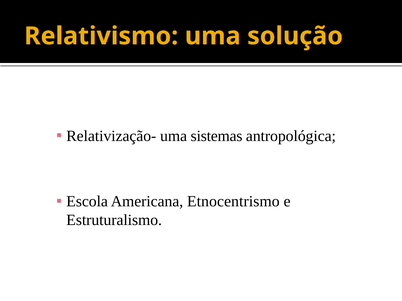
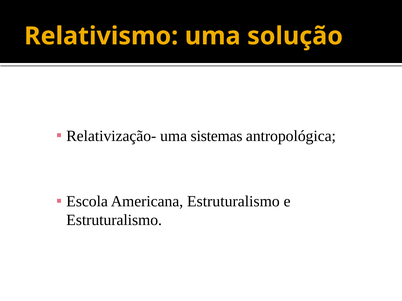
Americana Etnocentrismo: Etnocentrismo -> Estruturalismo
